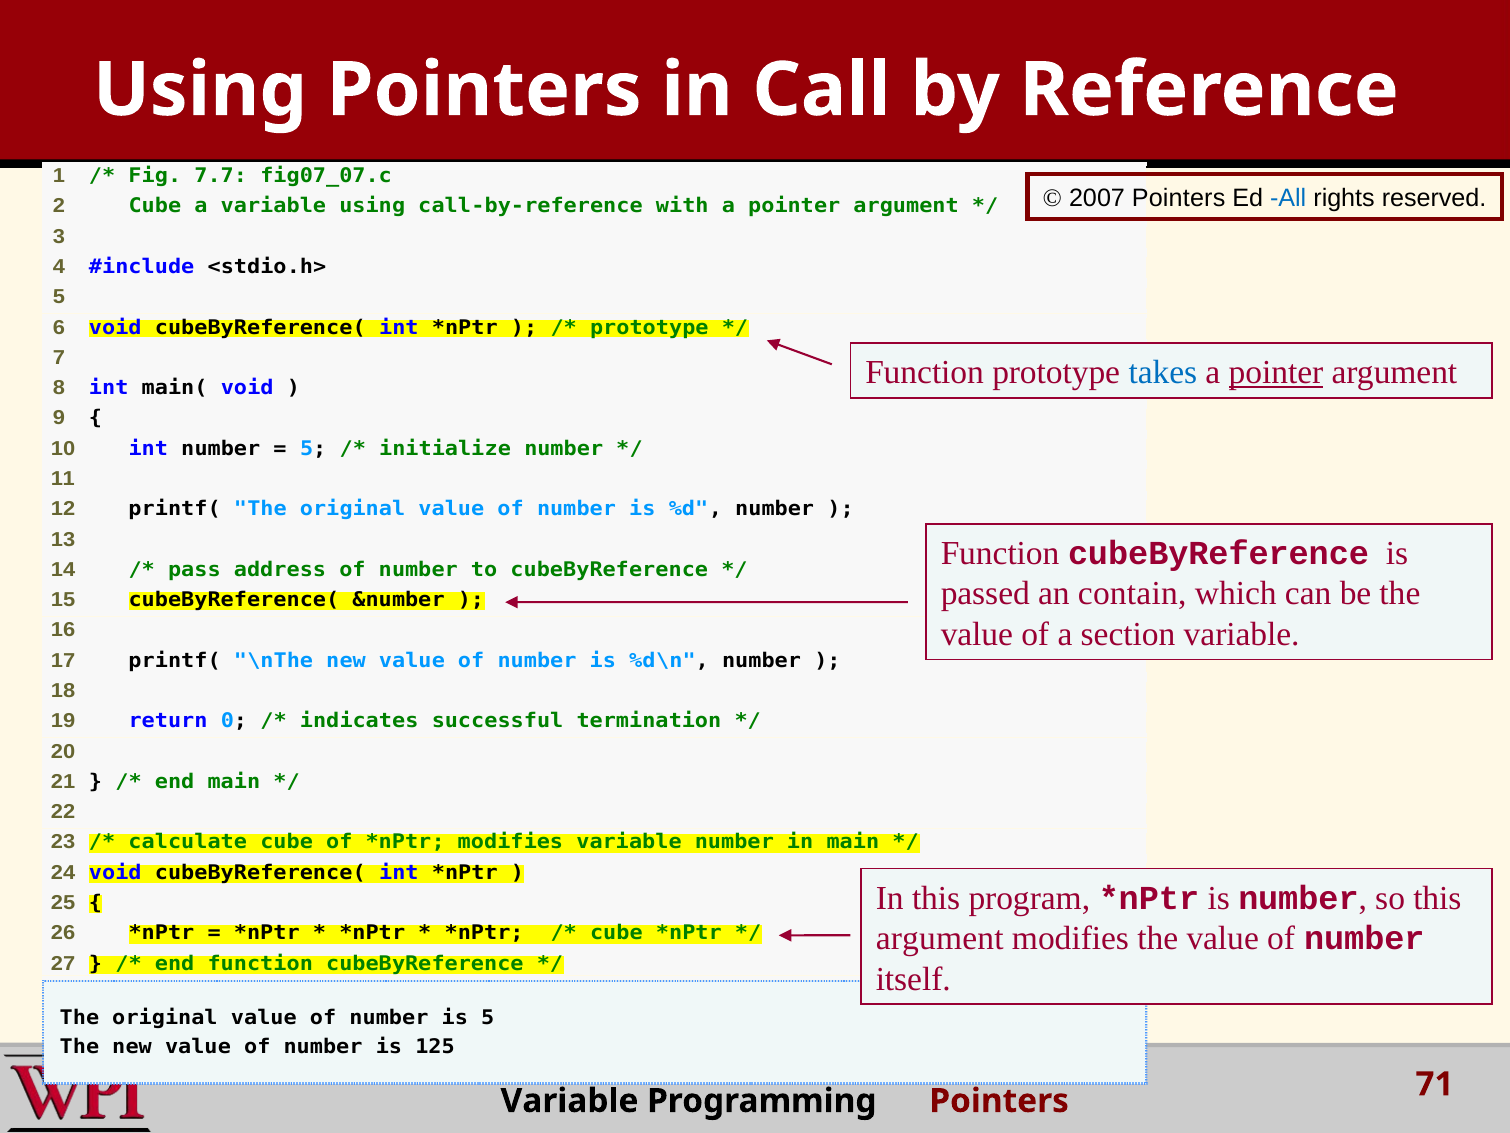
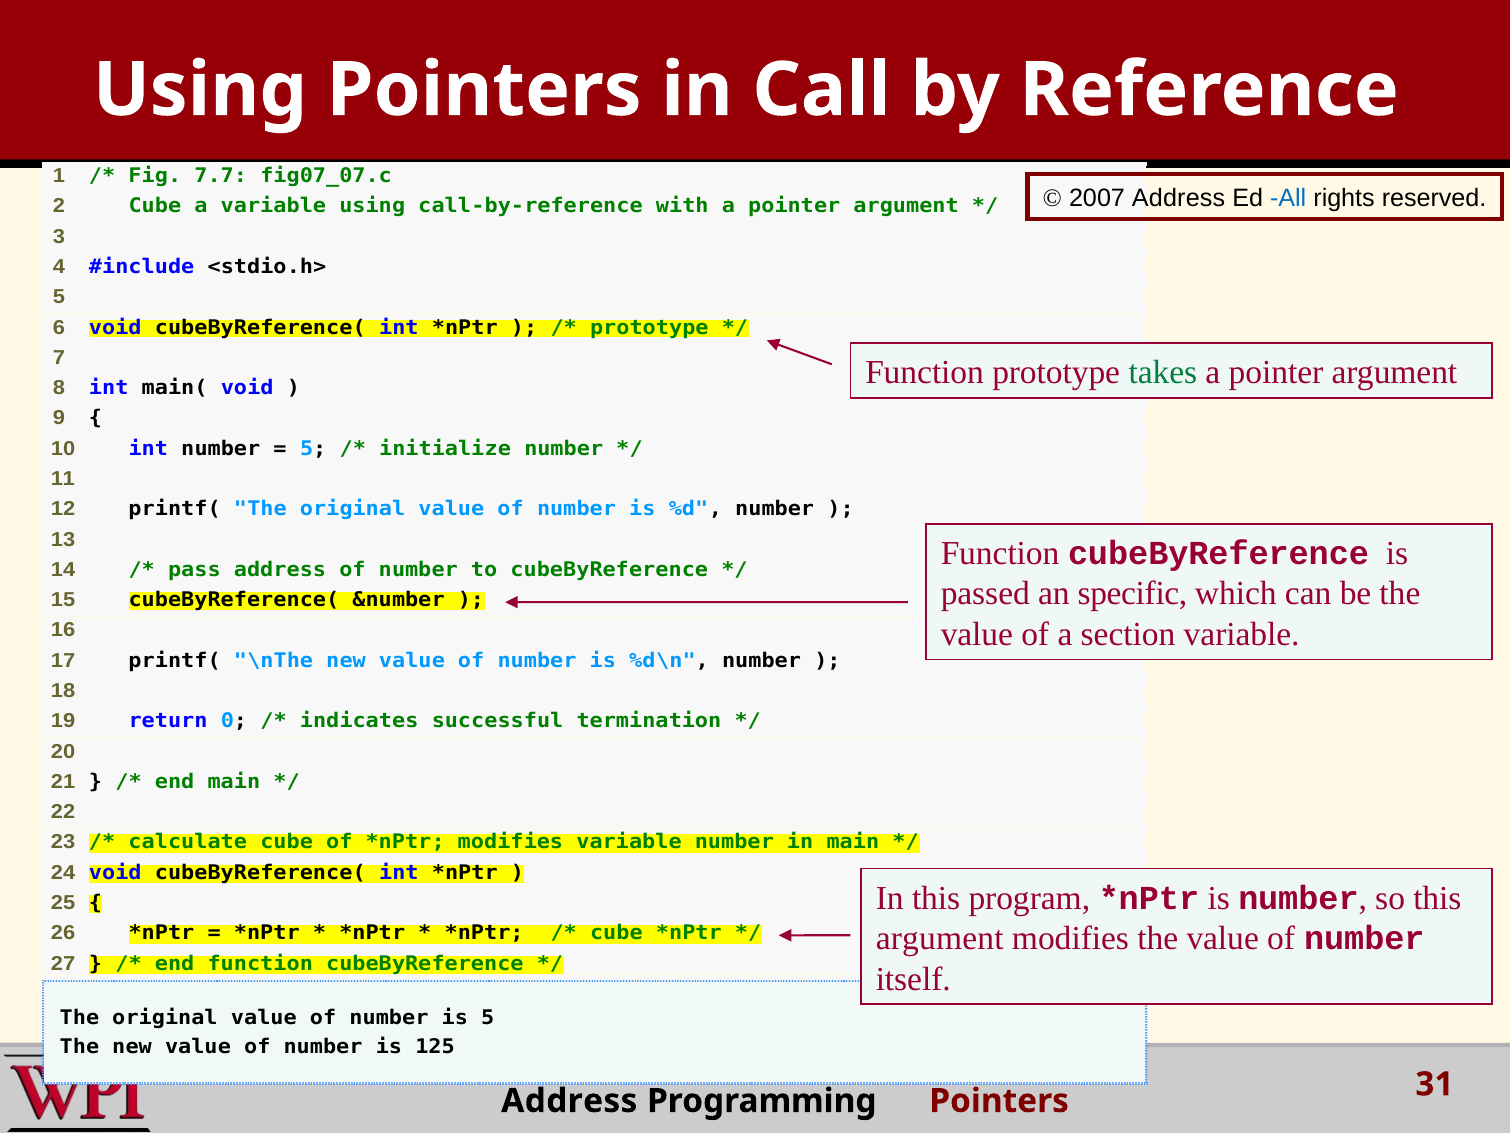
2007 Pointers: Pointers -> Address
takes colour: blue -> green
pointer at (1276, 373) underline: present -> none
contain: contain -> specific
Variable at (569, 1100): Variable -> Address
71: 71 -> 31
